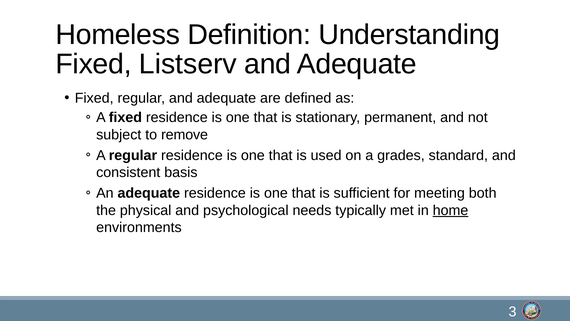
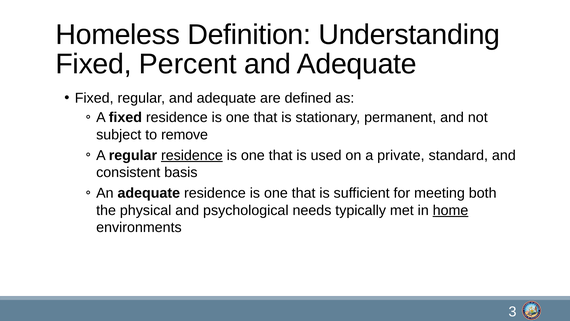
Listserv: Listserv -> Percent
residence at (192, 155) underline: none -> present
grades: grades -> private
